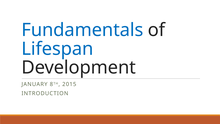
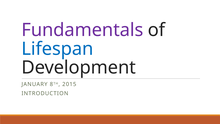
Fundamentals colour: blue -> purple
